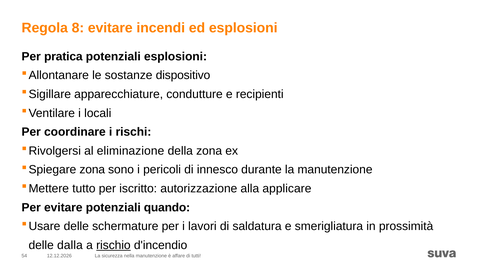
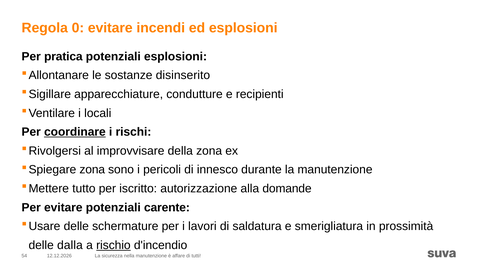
8: 8 -> 0
dispositivo: dispositivo -> disinserito
coordinare underline: none -> present
eliminazione: eliminazione -> improvvisare
applicare: applicare -> domande
quando: quando -> carente
